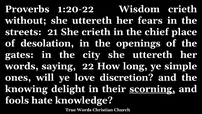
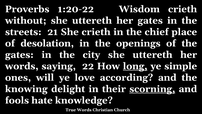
her fears: fears -> gates
long underline: none -> present
discretion: discretion -> according
